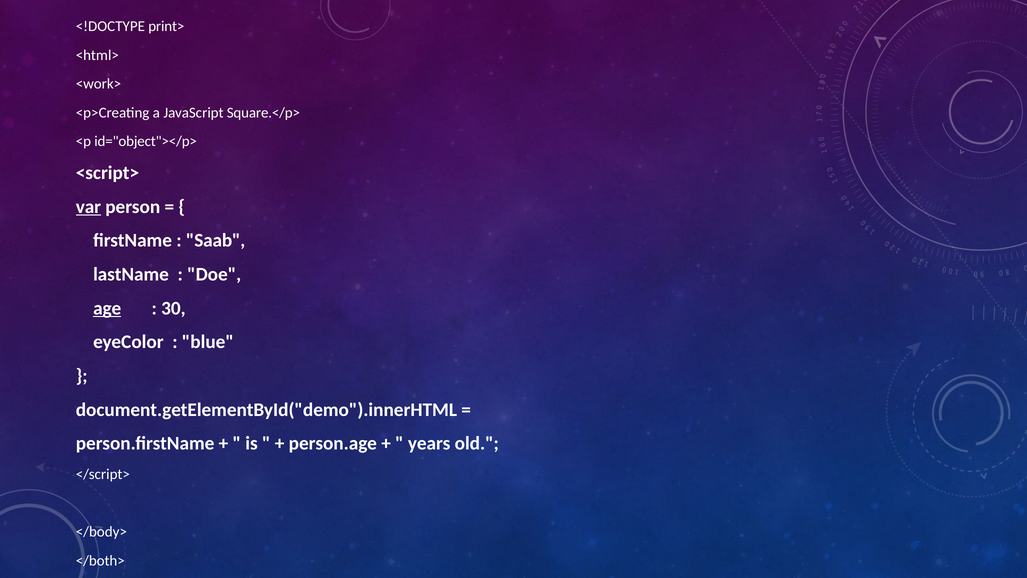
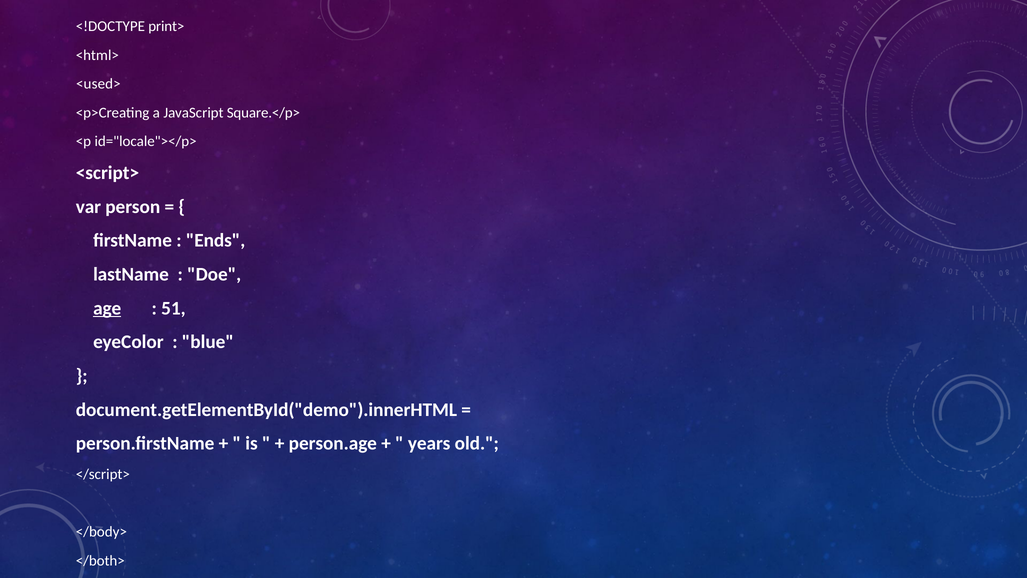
<work>: <work> -> <used>
id="object"></p>: id="object"></p> -> id="locale"></p>
var underline: present -> none
Saab: Saab -> Ends
30: 30 -> 51
